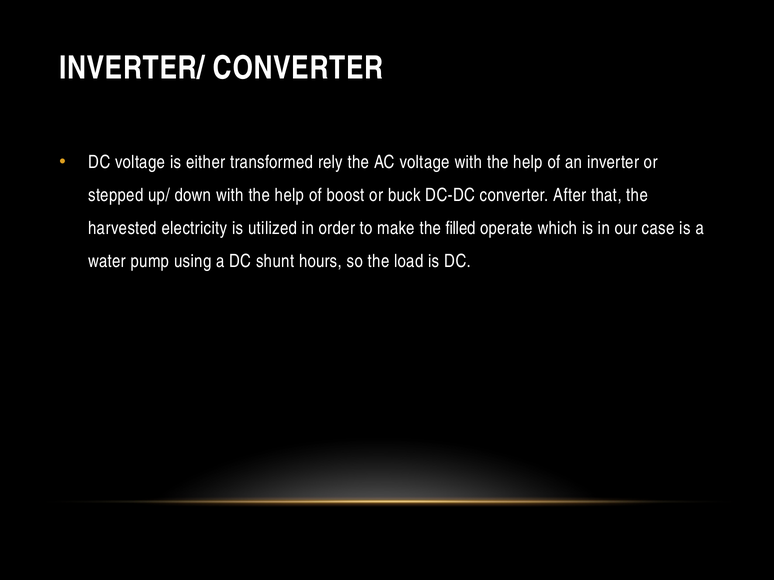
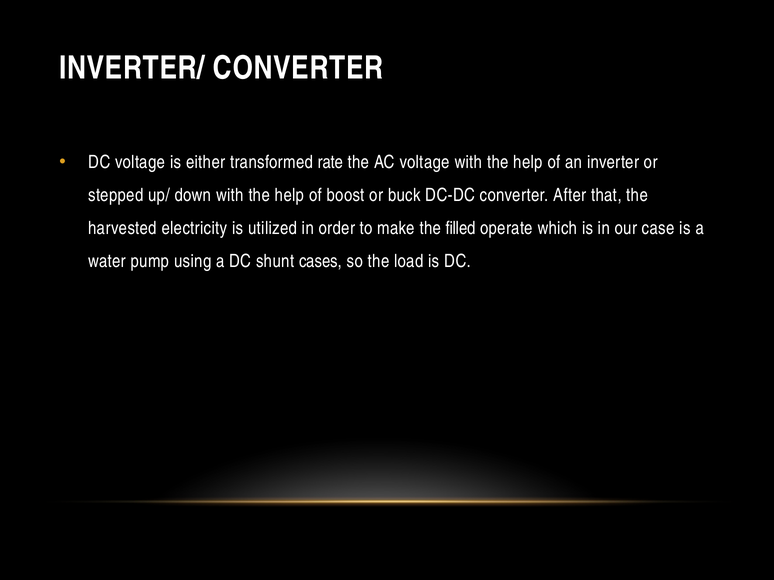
rely: rely -> rate
hours: hours -> cases
